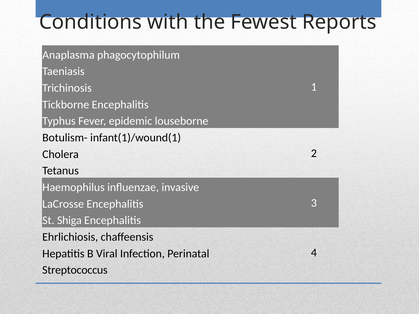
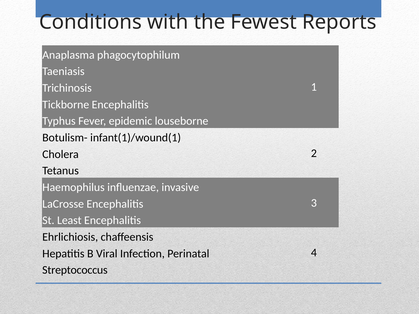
Shiga: Shiga -> Least
